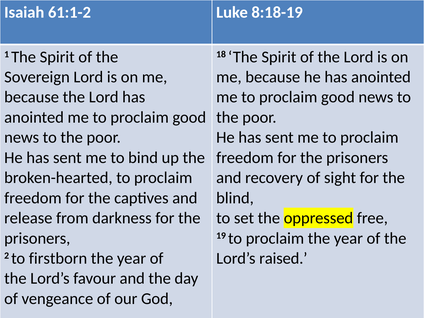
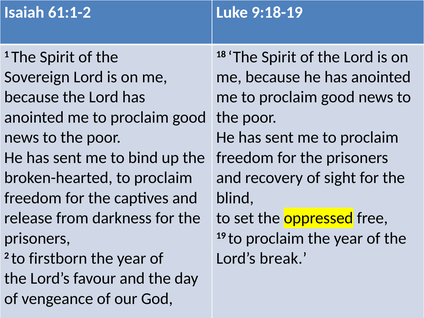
8:18-19: 8:18-19 -> 9:18-19
raised: raised -> break
